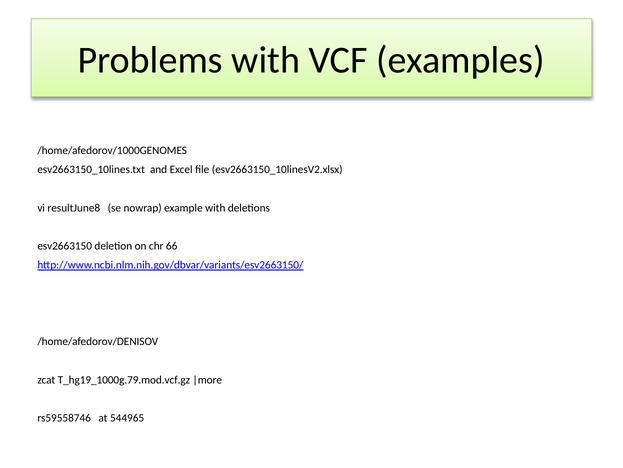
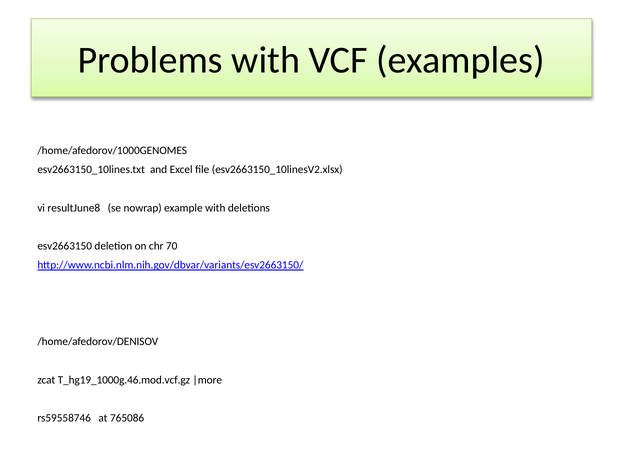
66: 66 -> 70
T_hg19_1000g.79.mod.vcf.gz: T_hg19_1000g.79.mod.vcf.gz -> T_hg19_1000g.46.mod.vcf.gz
544965: 544965 -> 765086
